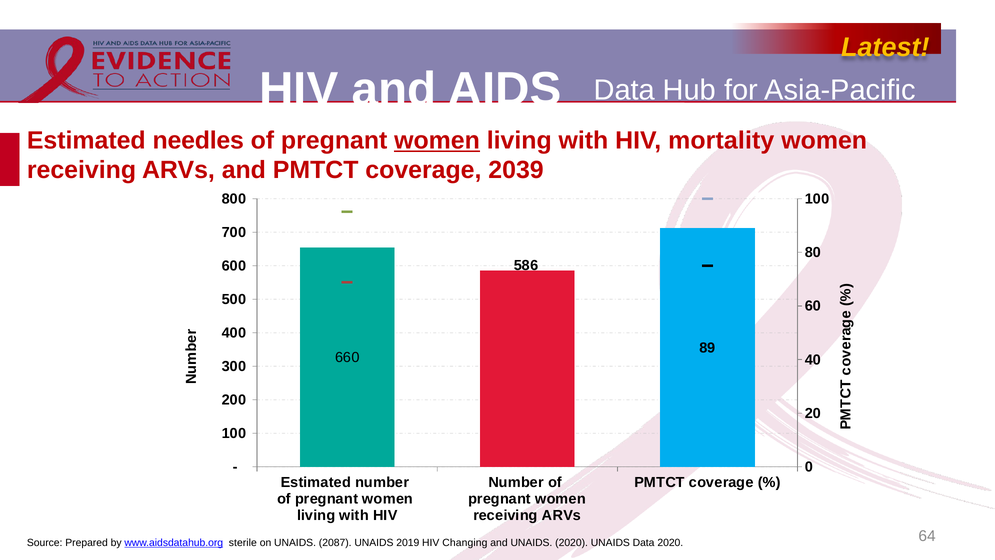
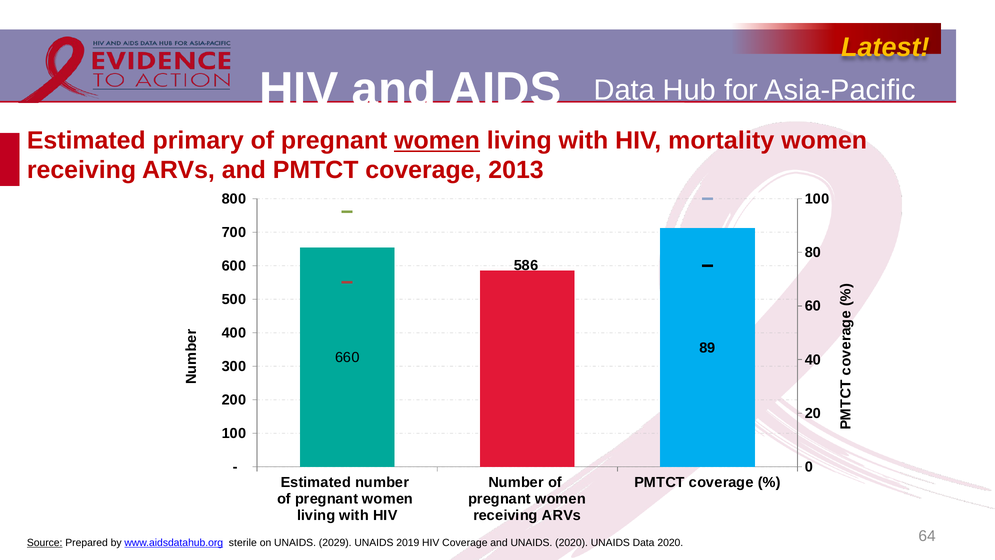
needles: needles -> primary
2039: 2039 -> 2013
Source underline: none -> present
2087: 2087 -> 2029
HIV Changing: Changing -> Coverage
